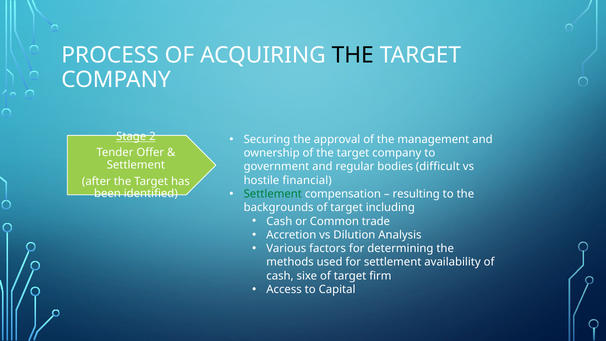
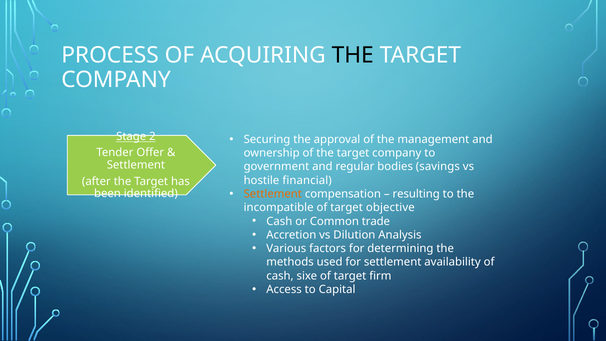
difficult: difficult -> savings
Settlement at (273, 194) colour: green -> orange
backgrounds: backgrounds -> incompatible
including: including -> objective
